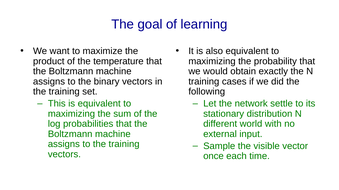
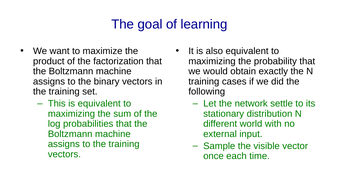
temperature: temperature -> factorization
